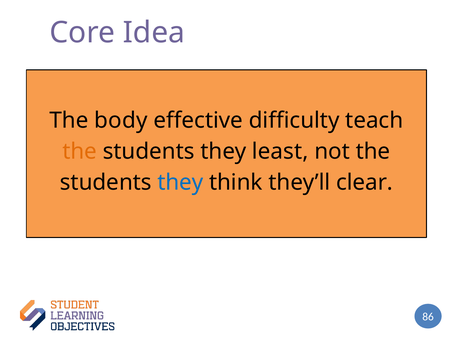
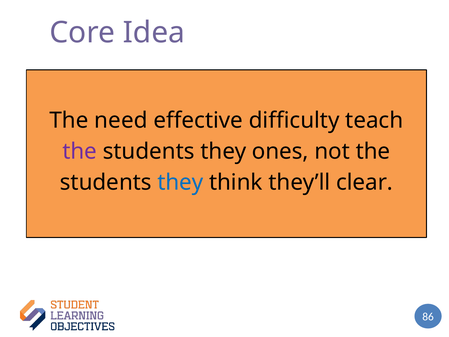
body: body -> need
the at (80, 151) colour: orange -> purple
least: least -> ones
